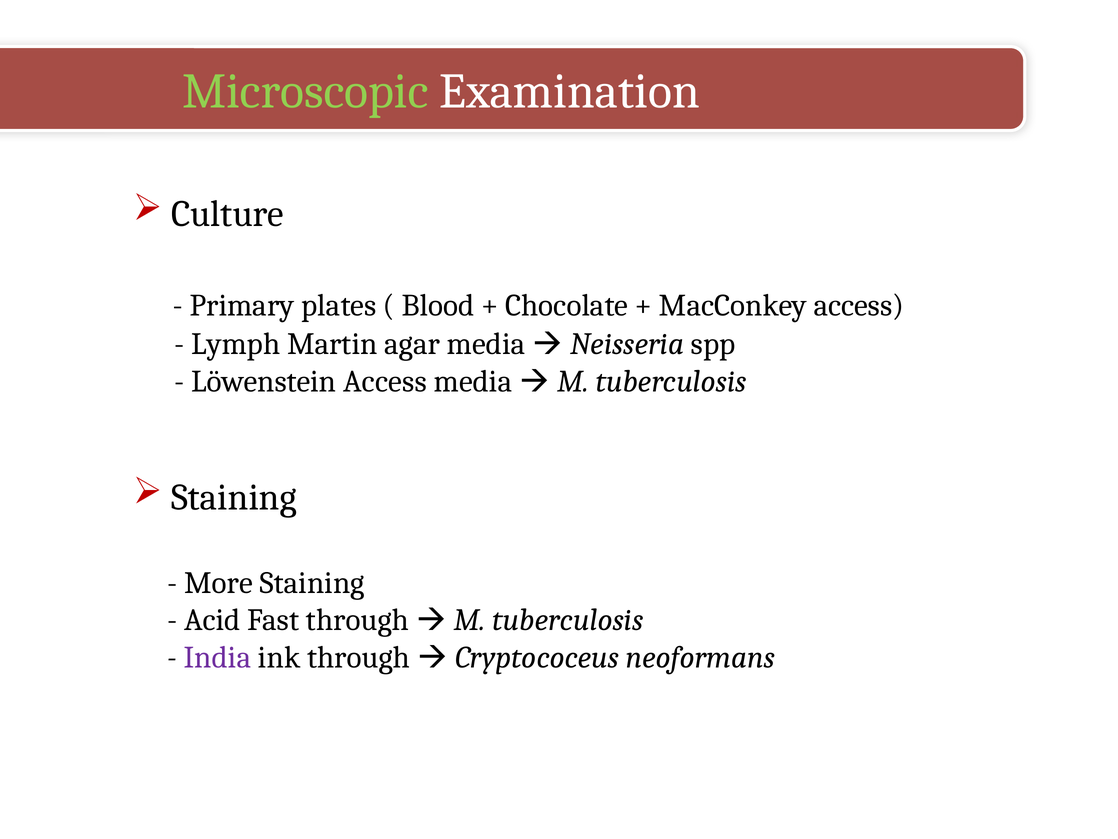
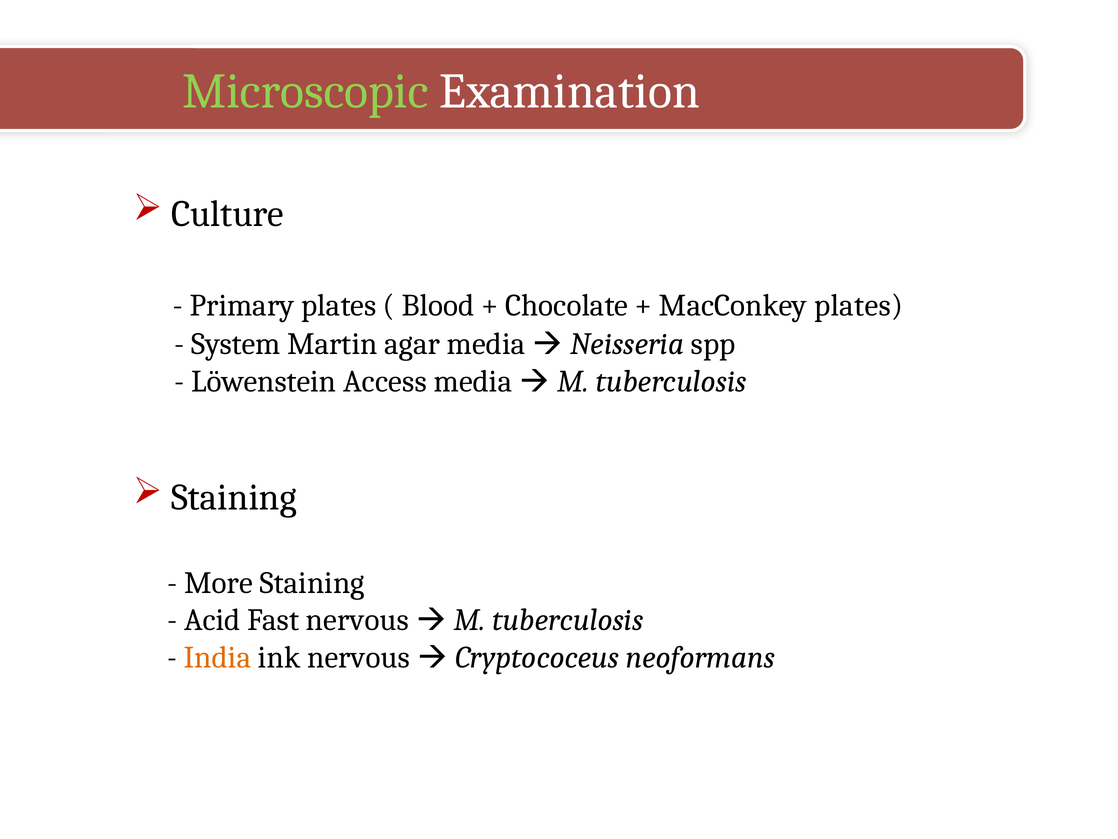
MacConkey access: access -> plates
Lymph: Lymph -> System
Fast through: through -> nervous
India colour: purple -> orange
ink through: through -> nervous
